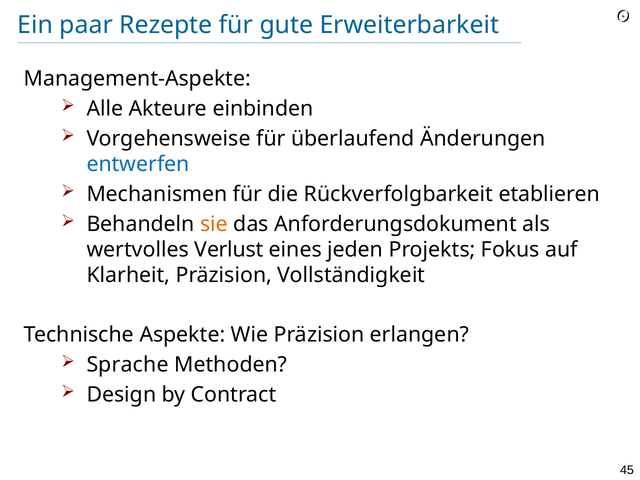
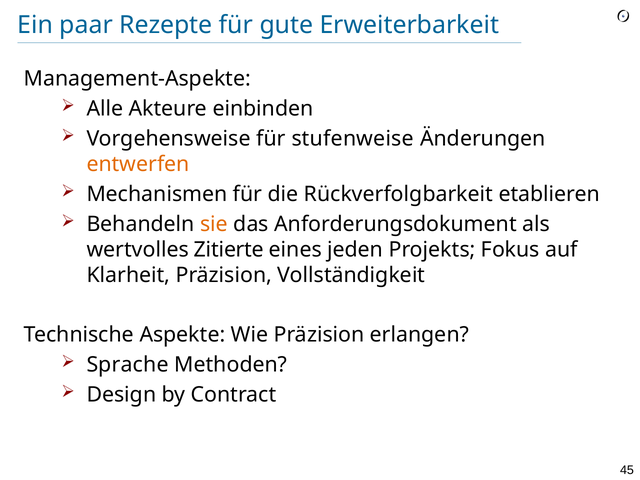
überlaufend: überlaufend -> stufenweise
entwerfen colour: blue -> orange
Verlust: Verlust -> Zitierte
